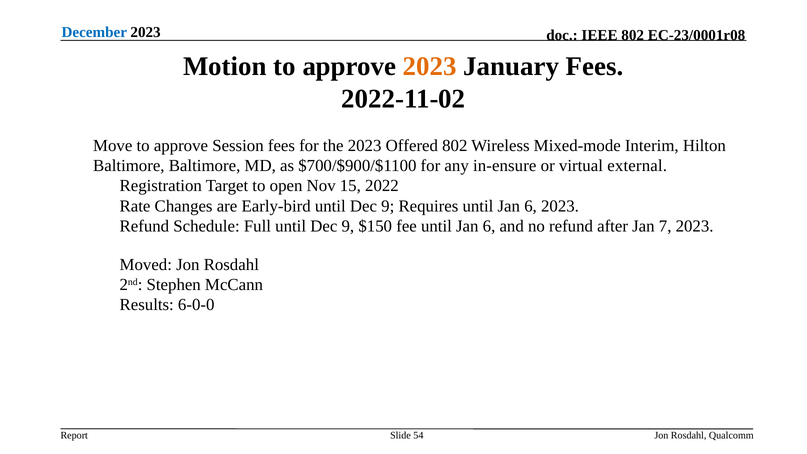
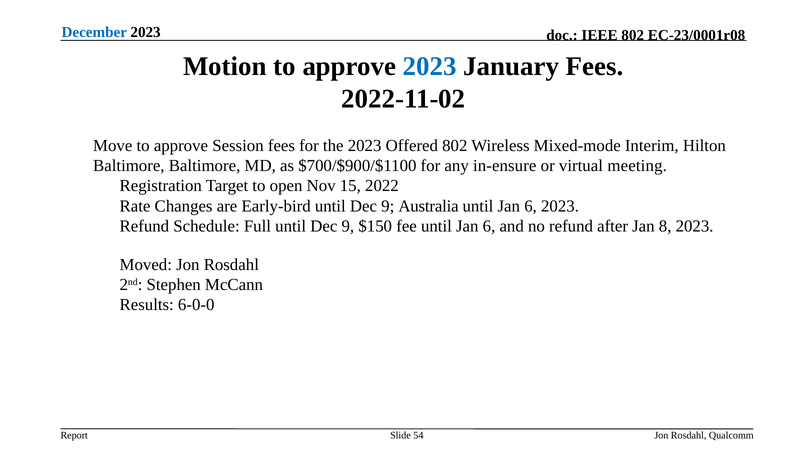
2023 at (430, 66) colour: orange -> blue
external: external -> meeting
Requires: Requires -> Australia
7: 7 -> 8
